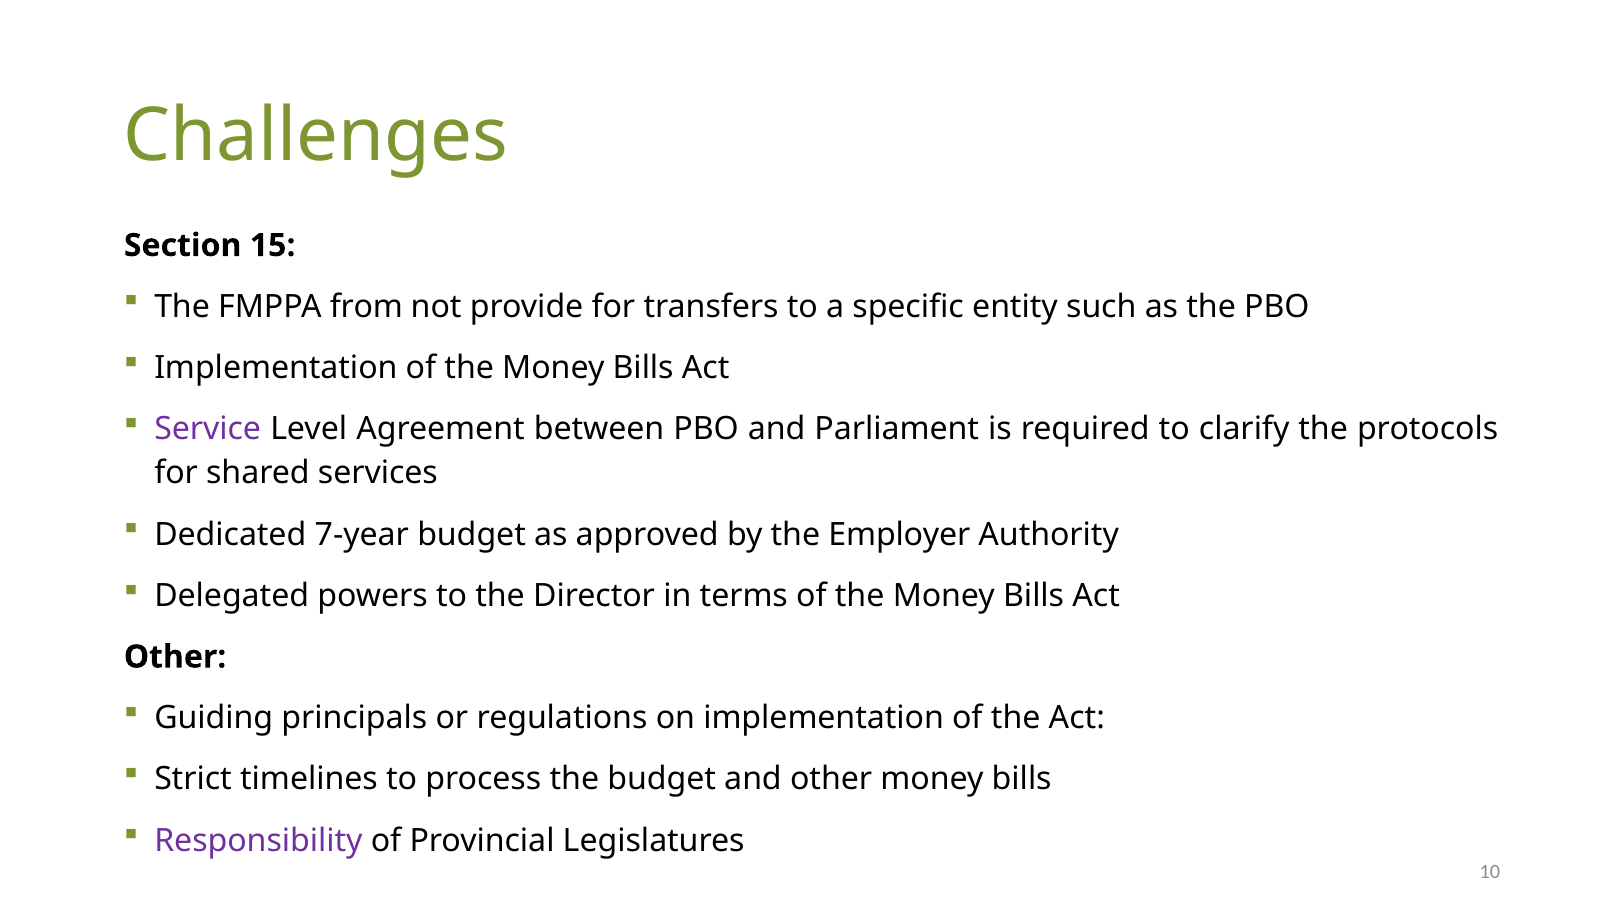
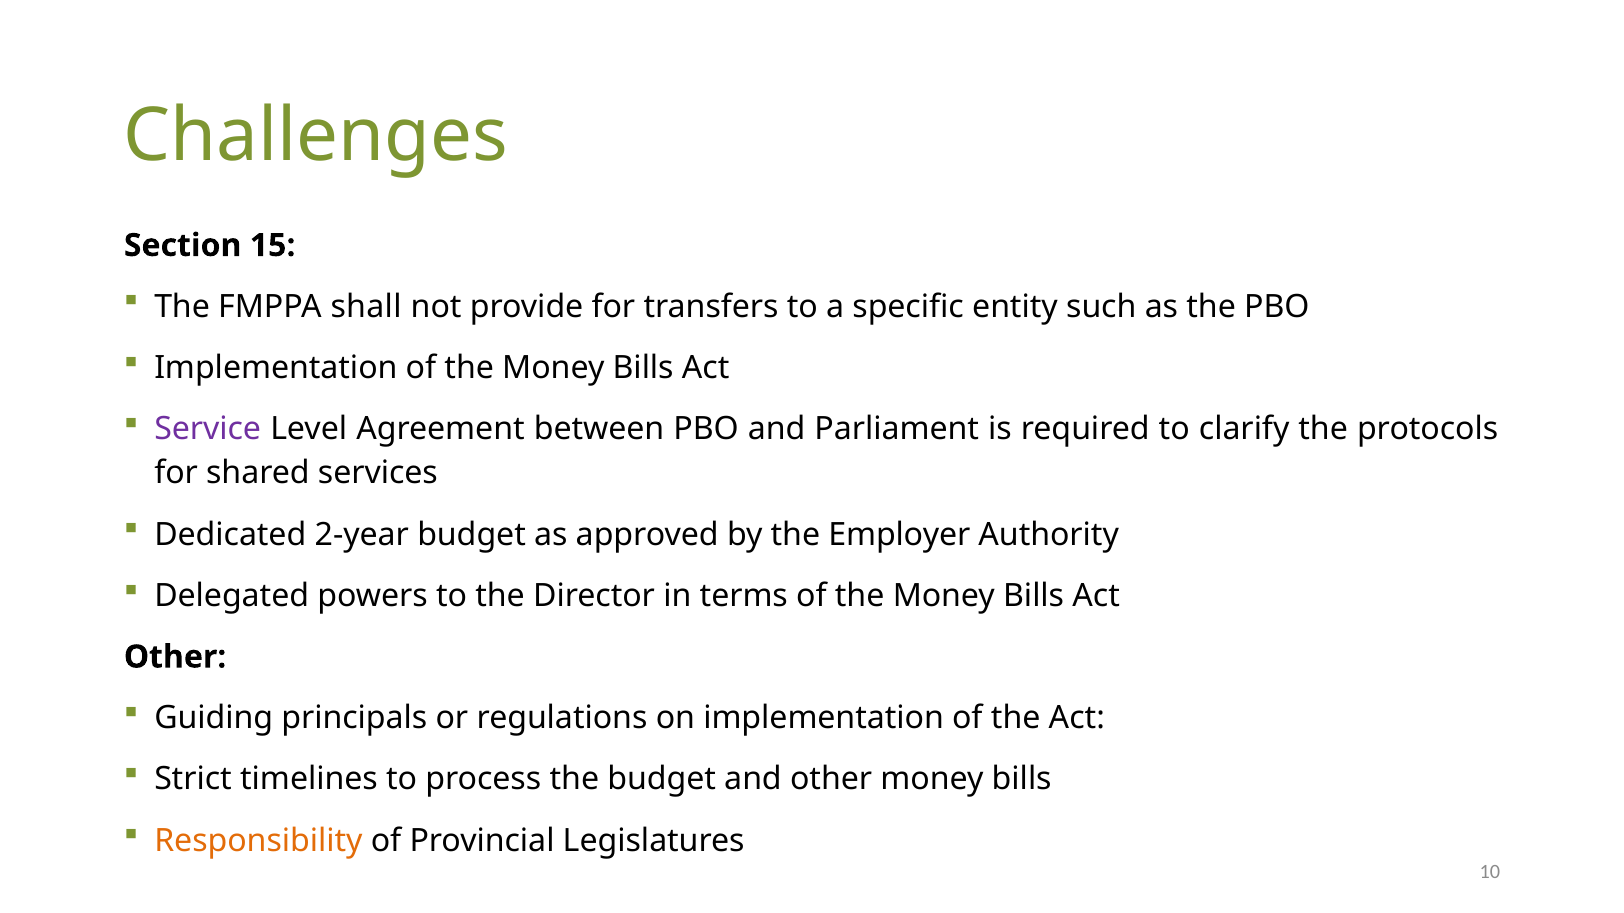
from: from -> shall
7-year: 7-year -> 2-year
Responsibility colour: purple -> orange
